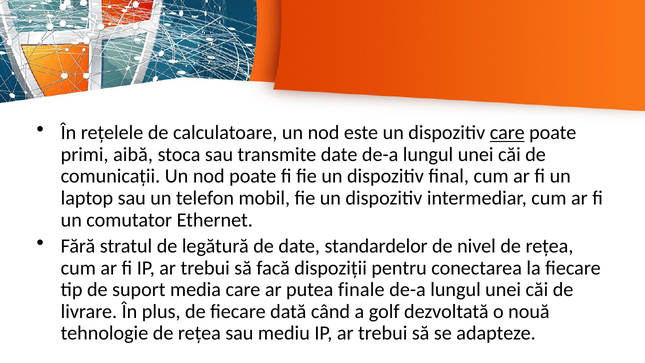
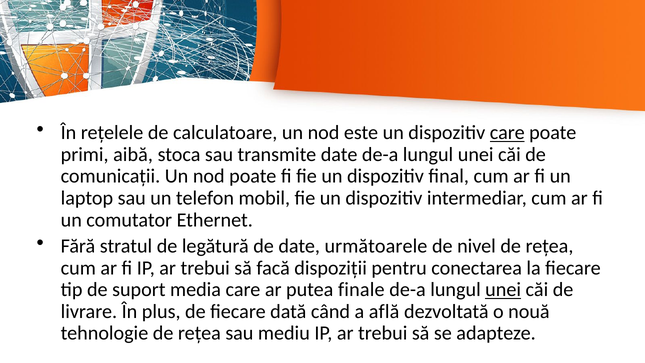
standardelor: standardelor -> următoarele
unei at (503, 290) underline: none -> present
golf: golf -> află
